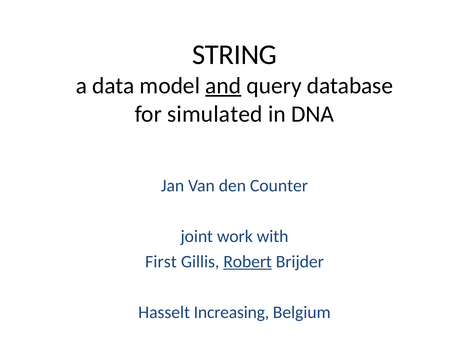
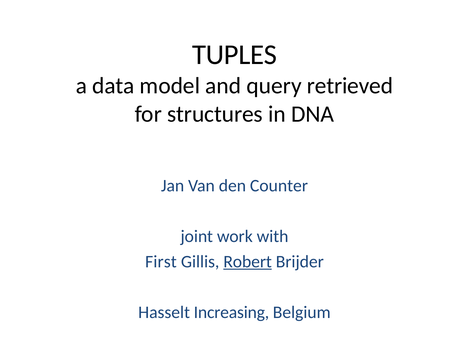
STRING: STRING -> TUPLES
and underline: present -> none
database: database -> retrieved
simulated: simulated -> structures
